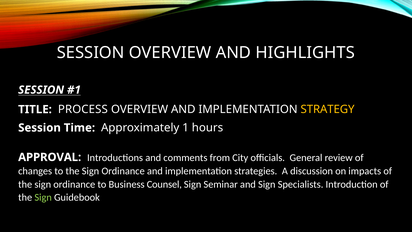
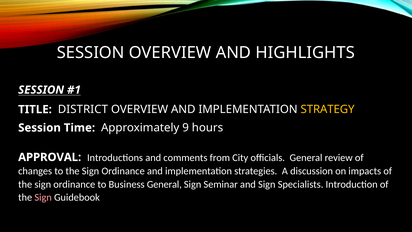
PROCESS: PROCESS -> DISTRICT
1: 1 -> 9
Business Counsel: Counsel -> General
Sign at (43, 197) colour: light green -> pink
